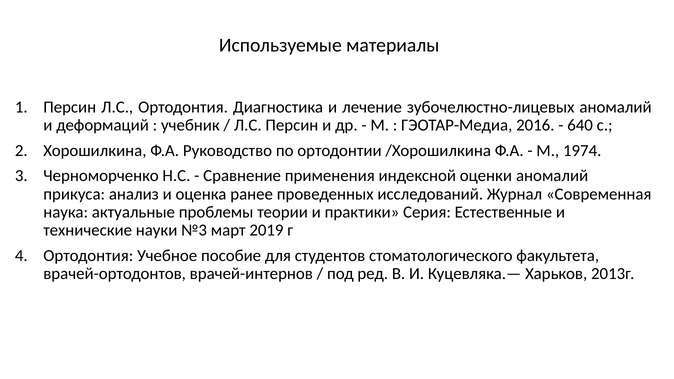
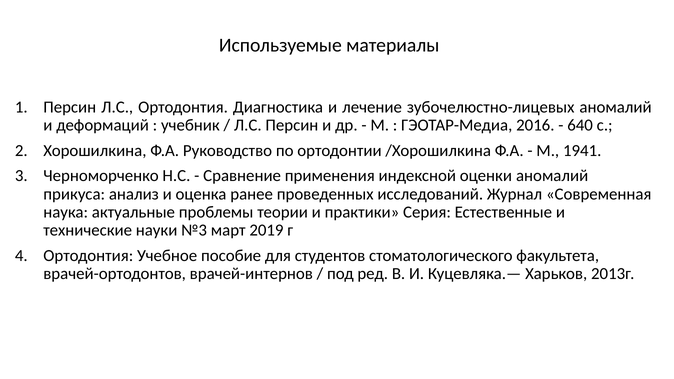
1974: 1974 -> 1941
